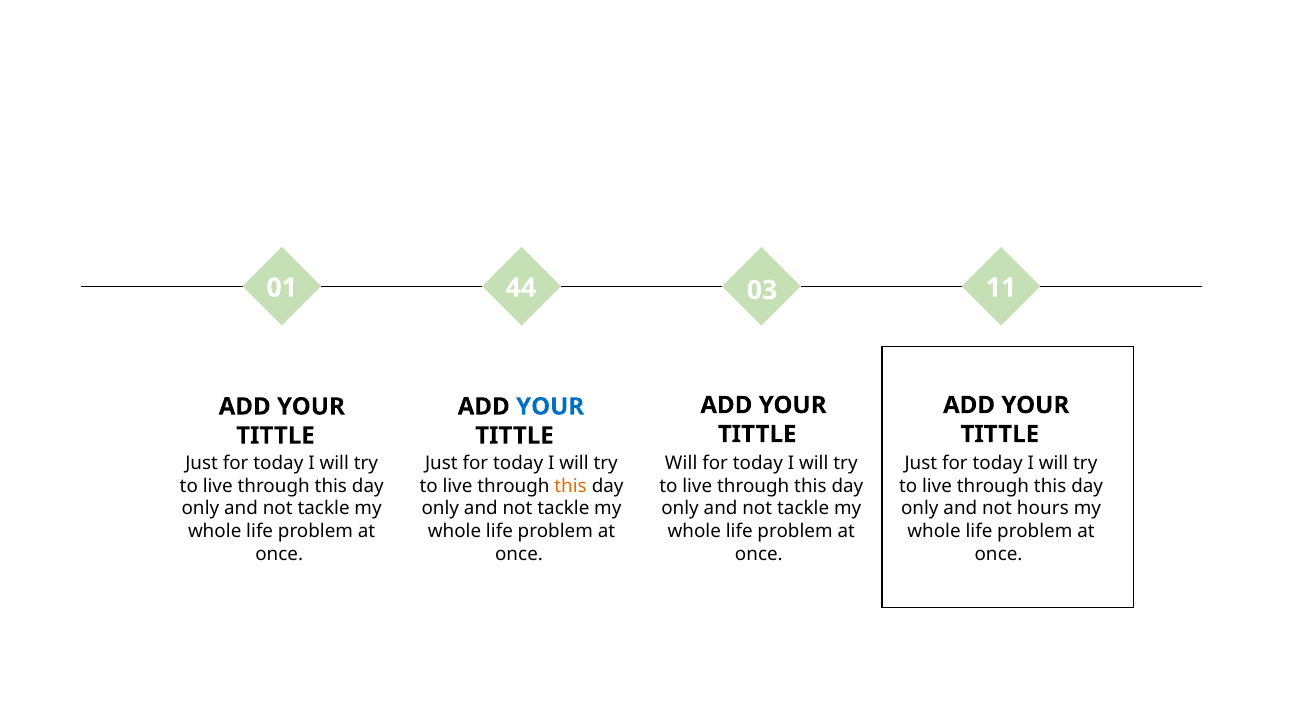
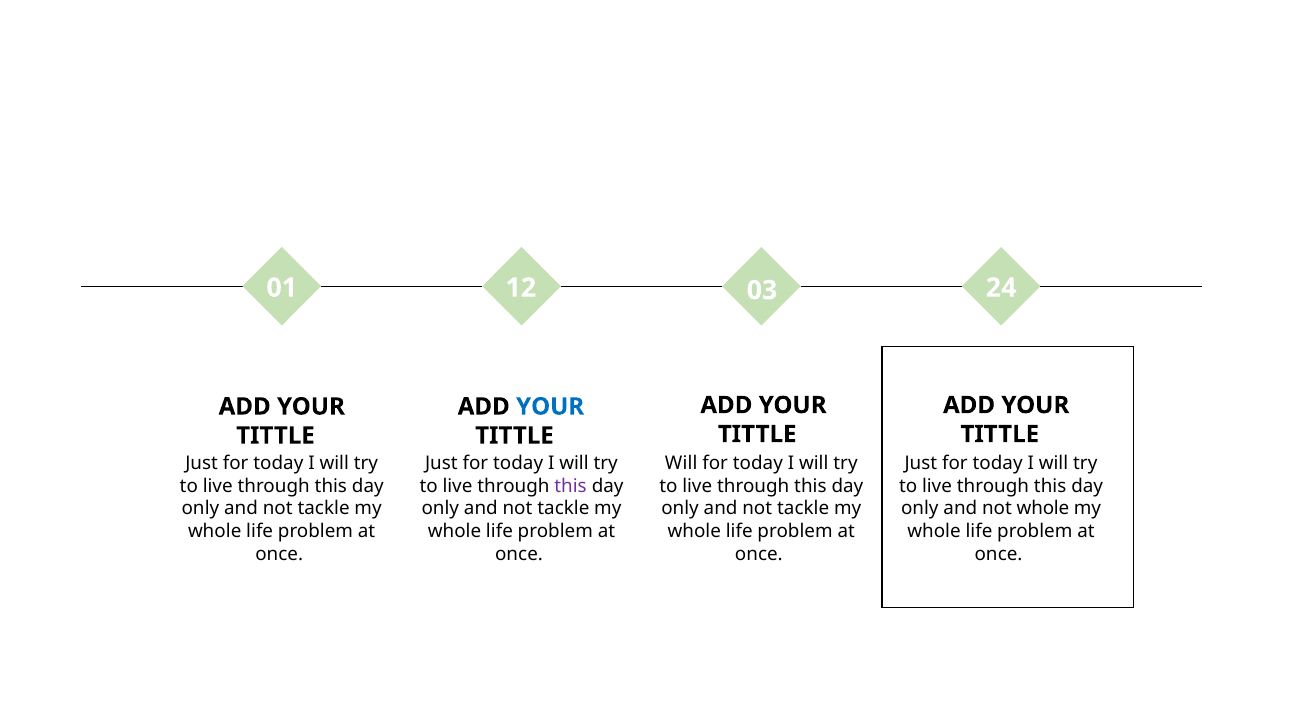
44: 44 -> 12
11: 11 -> 24
this at (571, 486) colour: orange -> purple
not hours: hours -> whole
